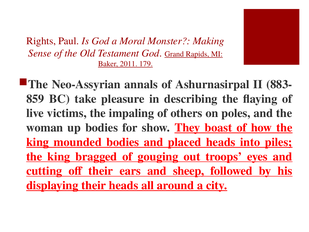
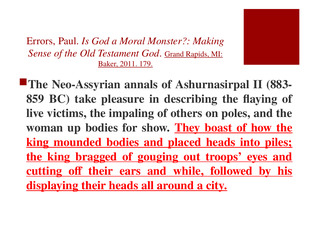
Rights: Rights -> Errors
sheep: sheep -> while
